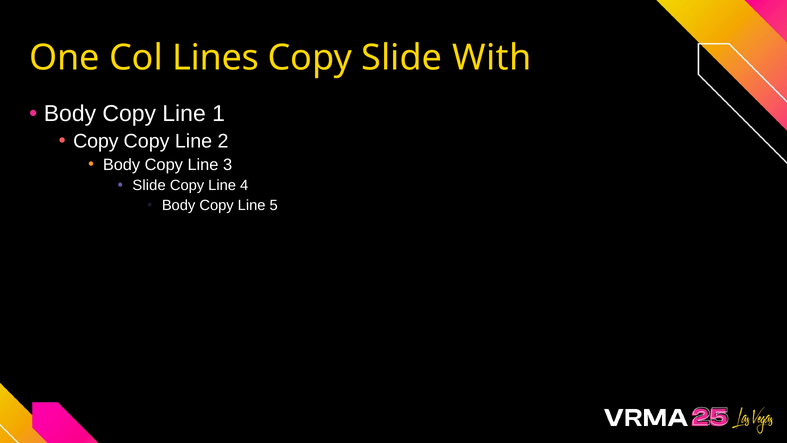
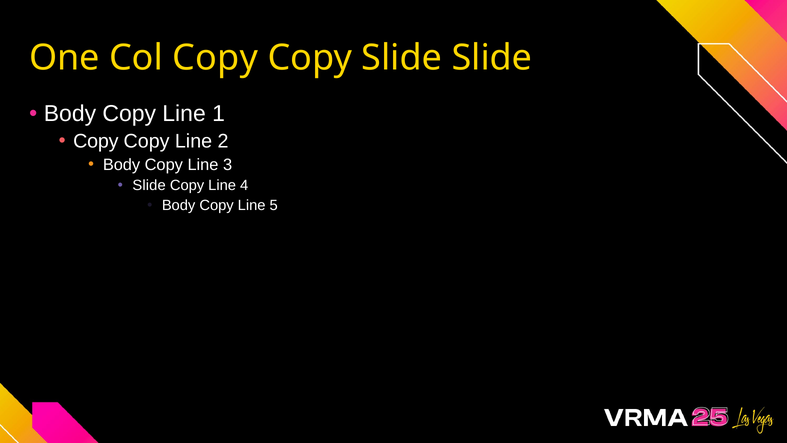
Col Lines: Lines -> Copy
Slide With: With -> Slide
